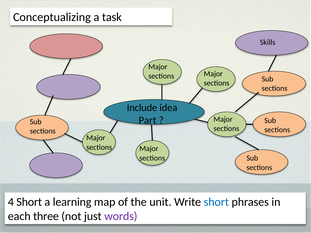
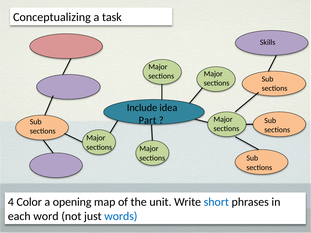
4 Short: Short -> Color
learning: learning -> opening
three: three -> word
words colour: purple -> blue
